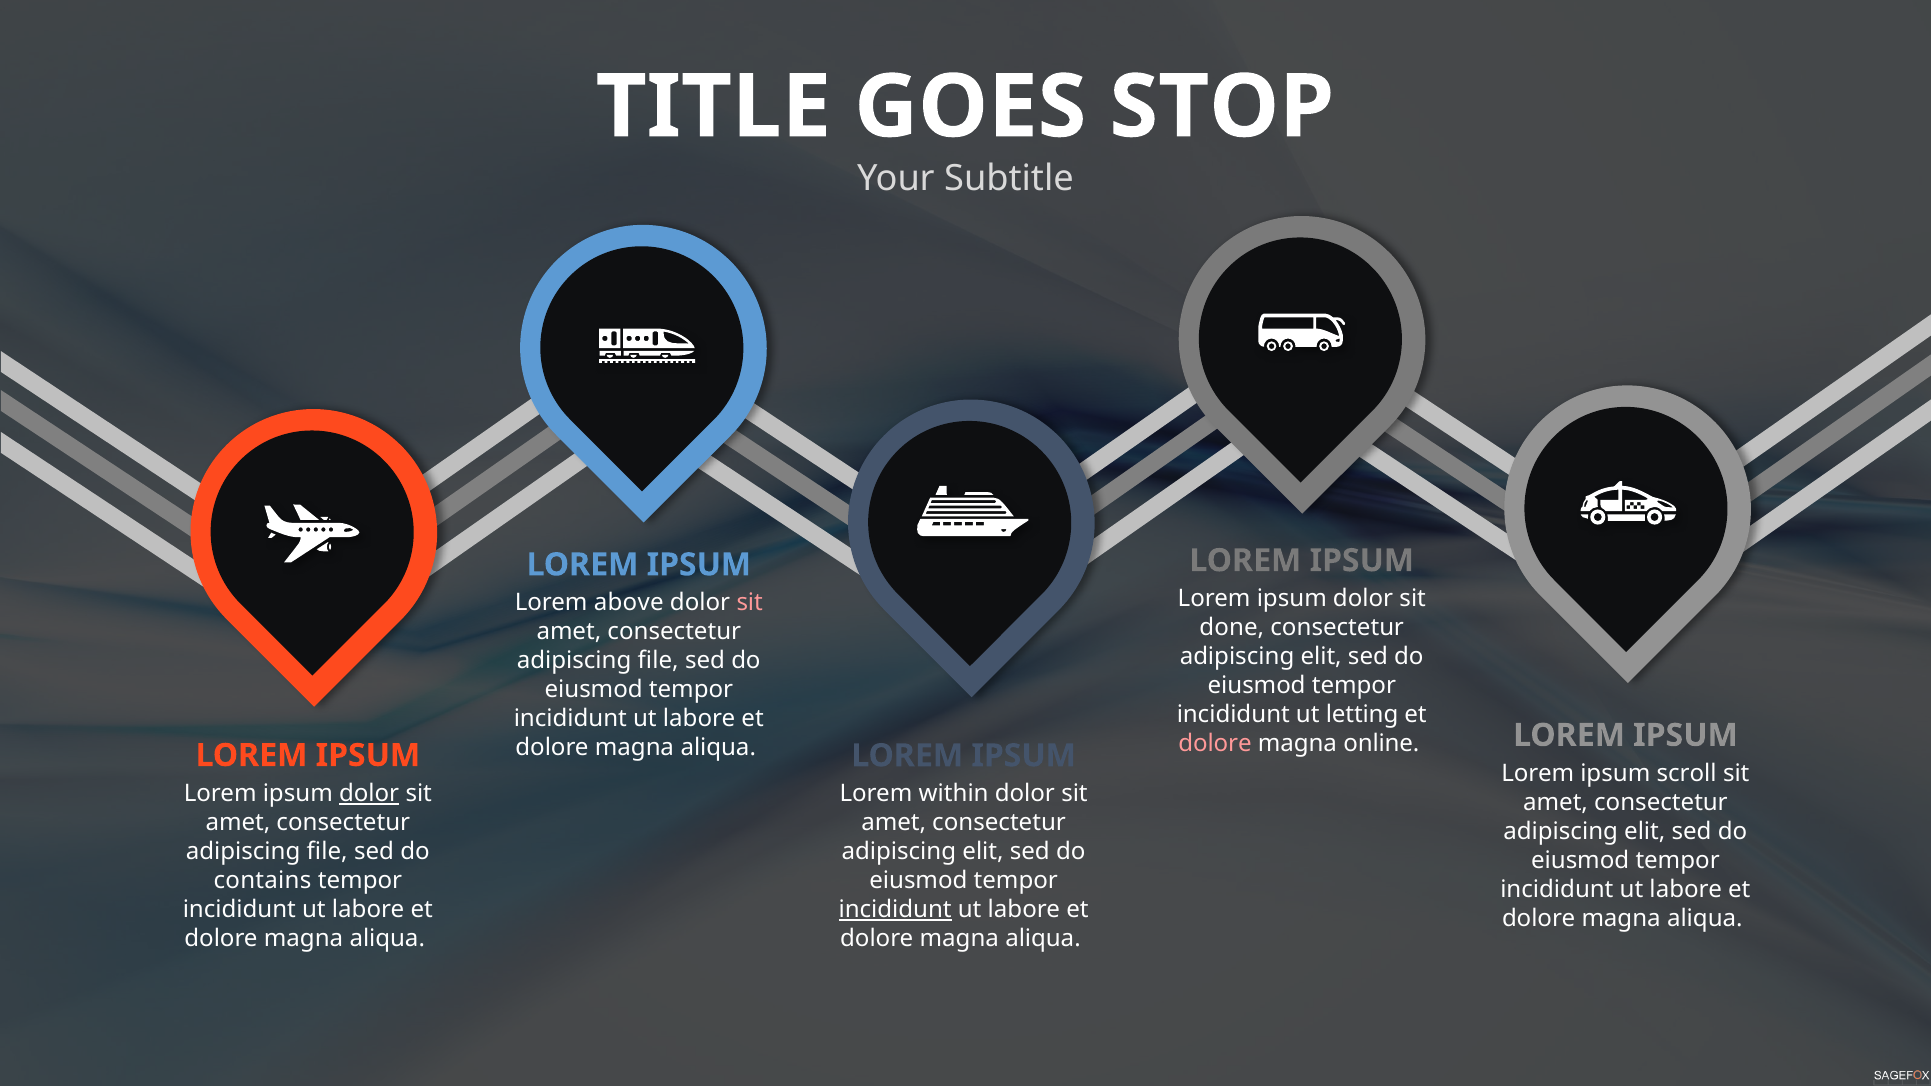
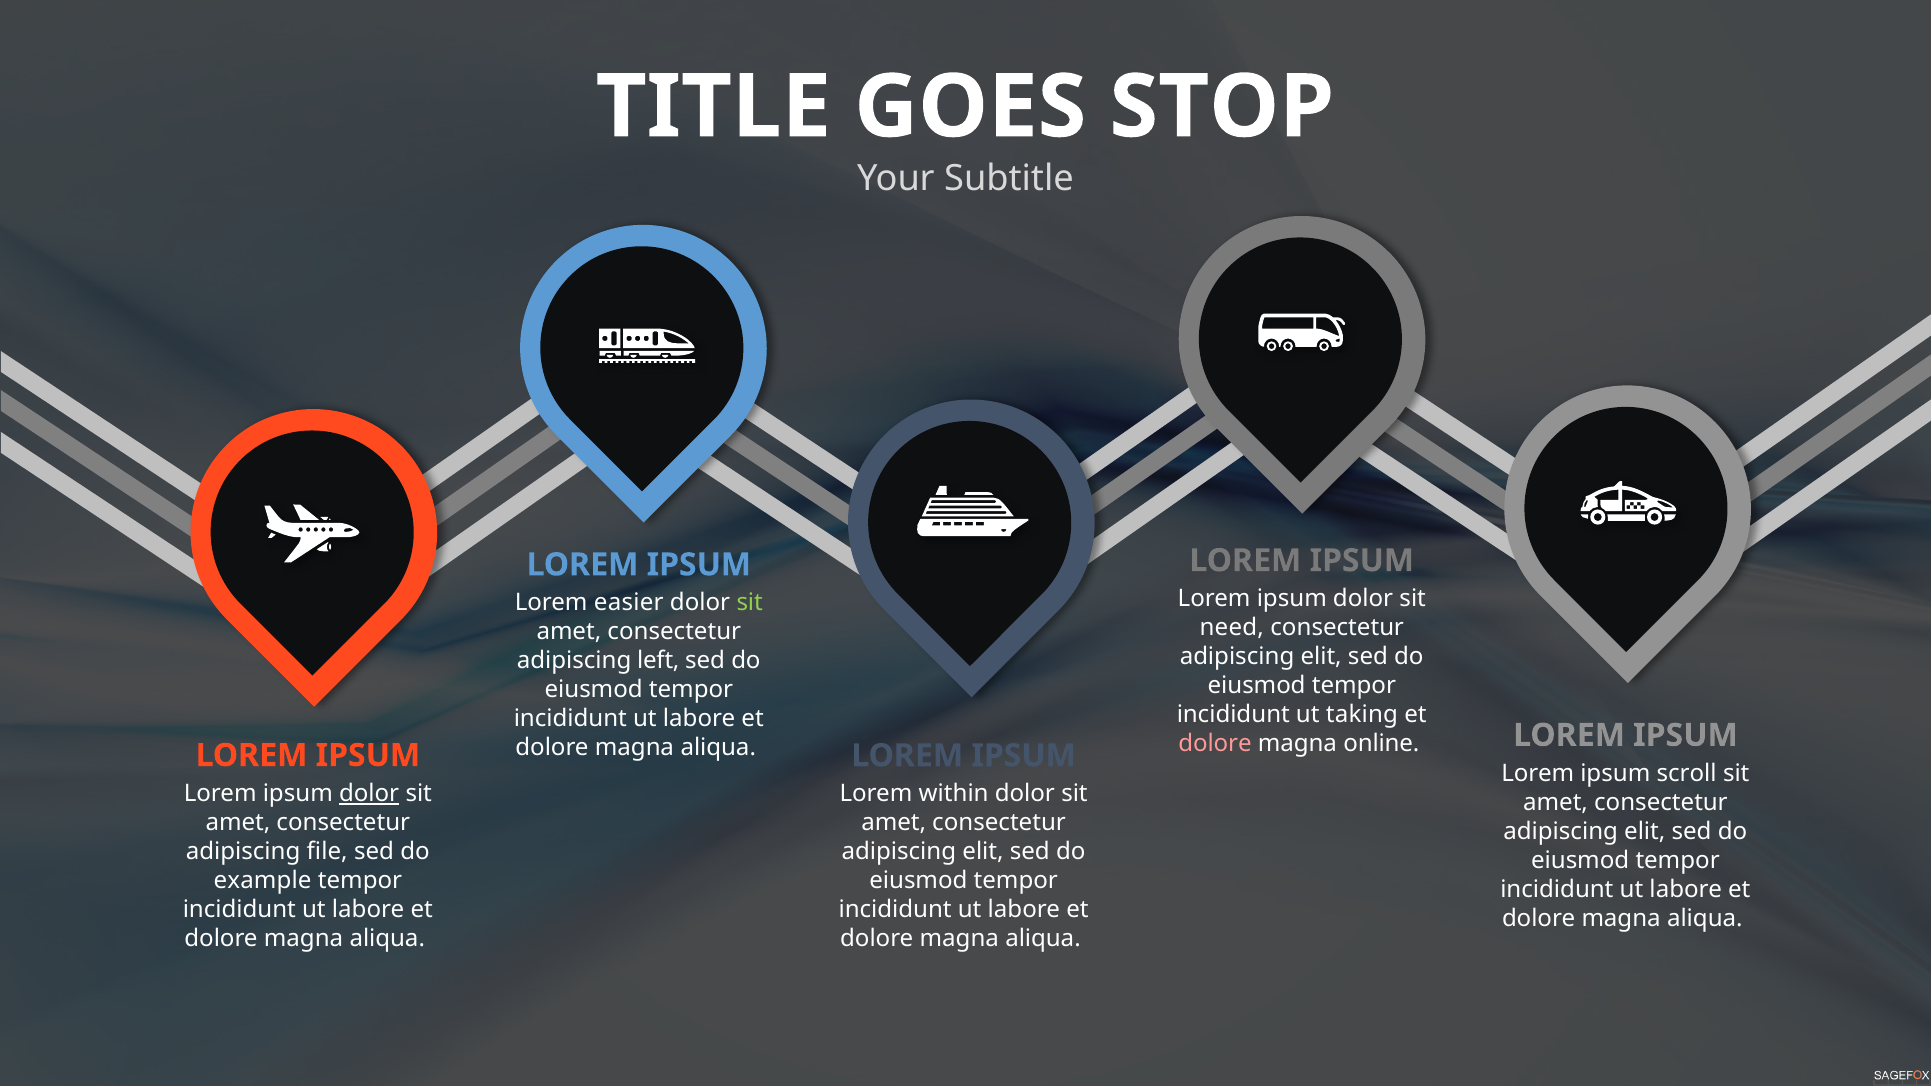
above: above -> easier
sit at (750, 603) colour: pink -> light green
done: done -> need
file at (658, 661): file -> left
letting: letting -> taking
contains: contains -> example
incididunt at (895, 910) underline: present -> none
